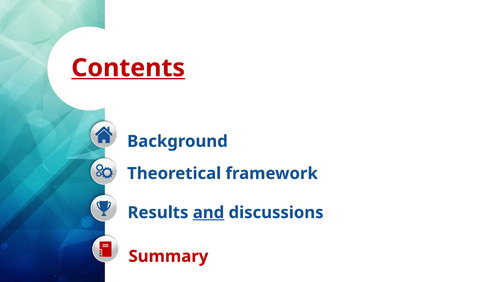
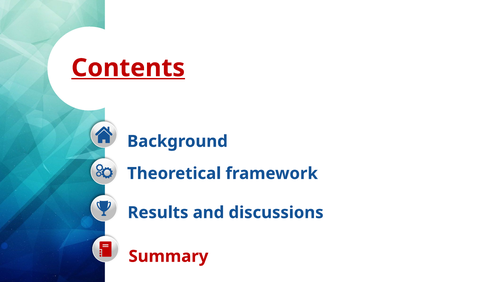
and underline: present -> none
